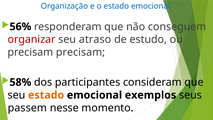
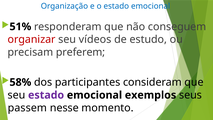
56%: 56% -> 51%
atraso: atraso -> vídeos
precisam precisam: precisam -> preferem
estado at (46, 95) colour: orange -> purple
